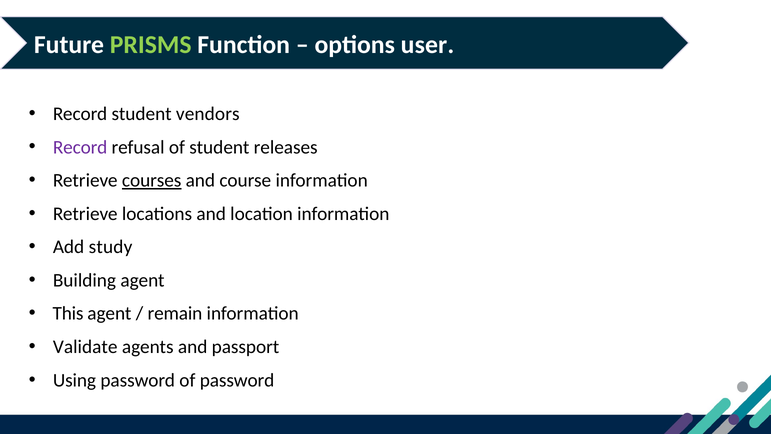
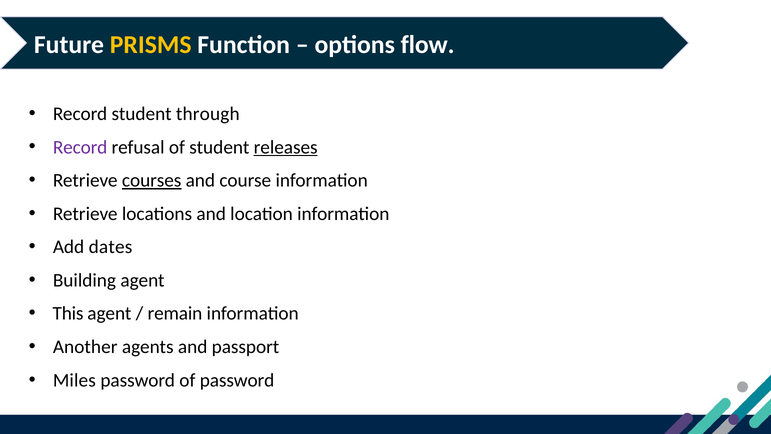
PRISMS colour: light green -> yellow
user: user -> flow
vendors: vendors -> through
releases underline: none -> present
study: study -> dates
Validate: Validate -> Another
Using: Using -> Miles
